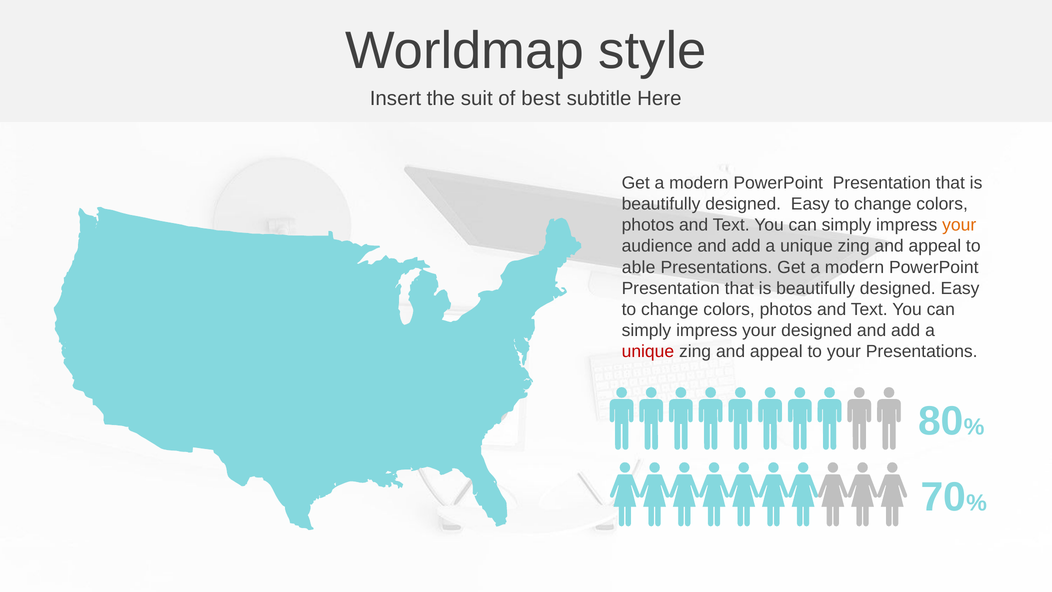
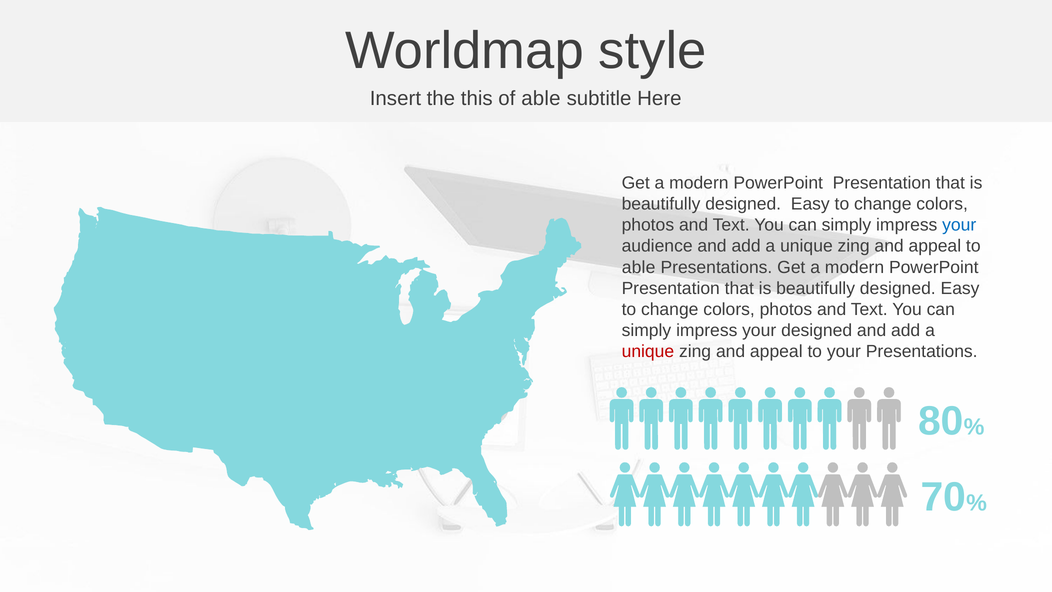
suit: suit -> this
of best: best -> able
your at (959, 225) colour: orange -> blue
